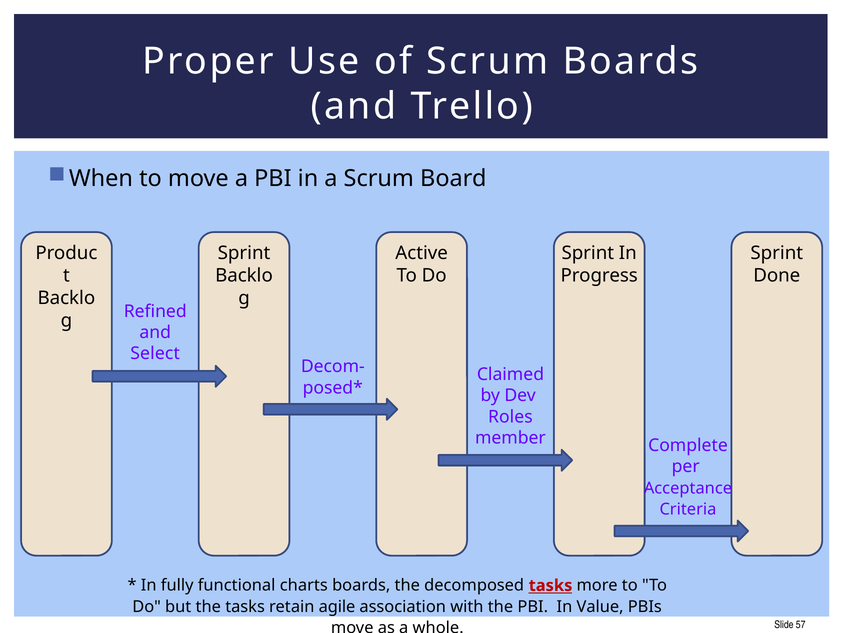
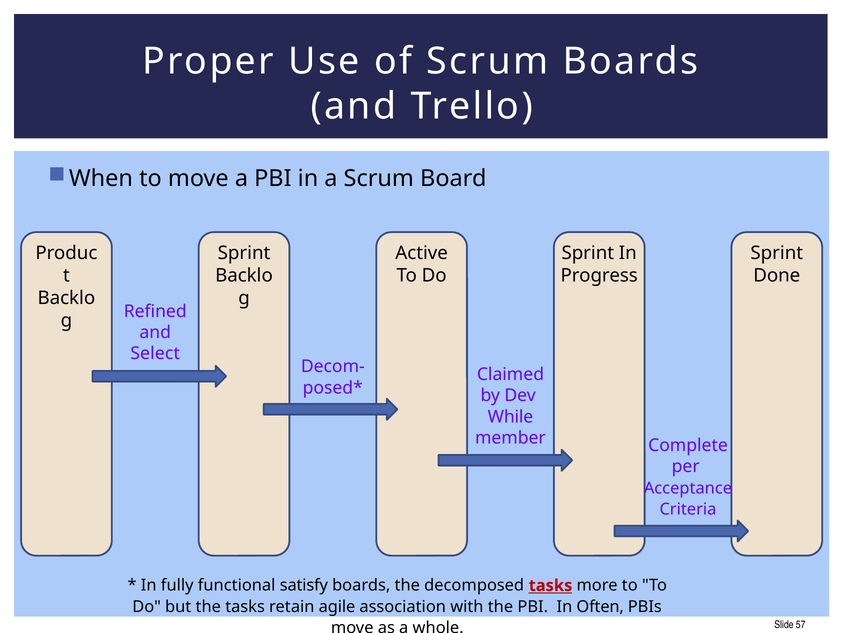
Roles: Roles -> While
charts: charts -> satisfy
Value: Value -> Often
